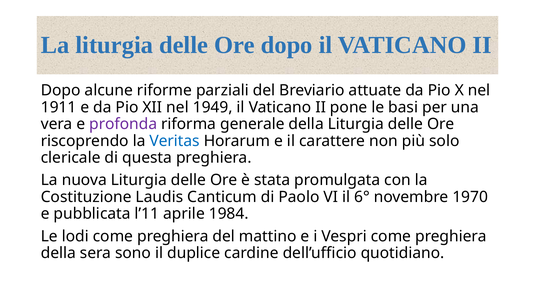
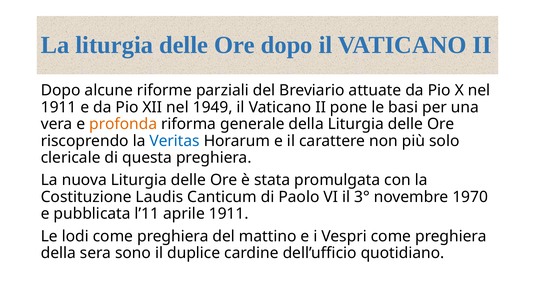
profonda colour: purple -> orange
6°: 6° -> 3°
aprile 1984: 1984 -> 1911
